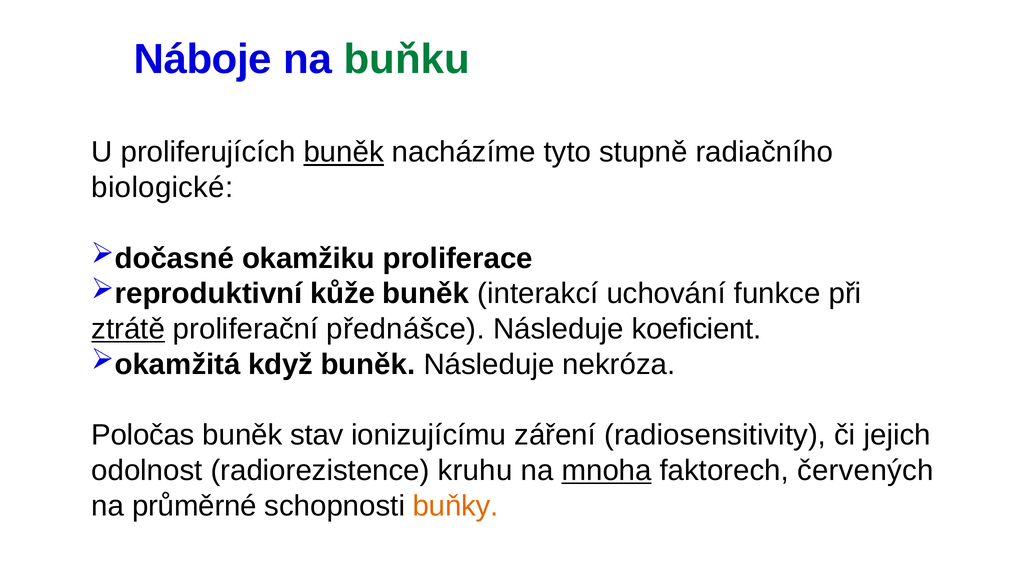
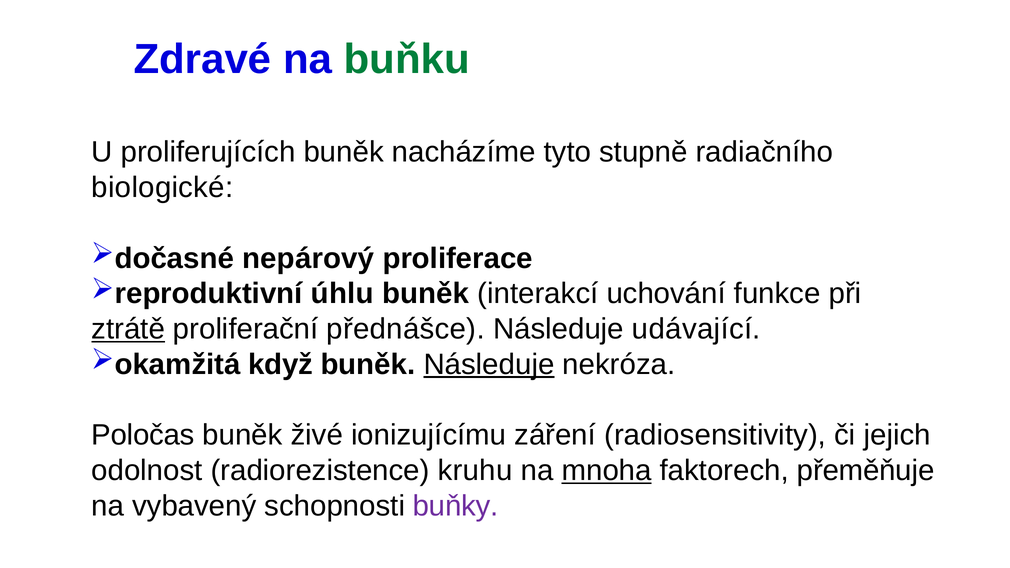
Náboje: Náboje -> Zdravé
buněk at (344, 152) underline: present -> none
okamžiku: okamžiku -> nepárový
kůže: kůže -> úhlu
koeficient: koeficient -> udávající
Následuje at (489, 365) underline: none -> present
stav: stav -> živé
červených: červených -> přeměňuje
průměrné: průměrné -> vybavený
buňky colour: orange -> purple
